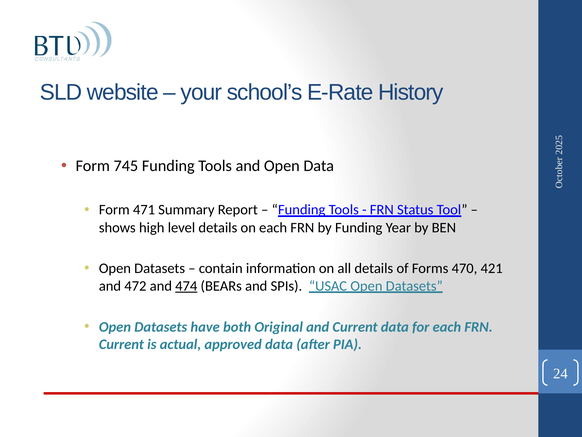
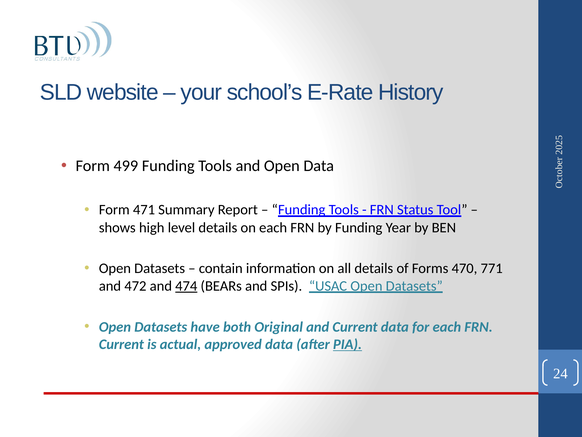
745: 745 -> 499
421: 421 -> 771
PIA underline: none -> present
